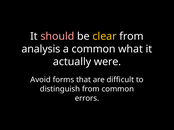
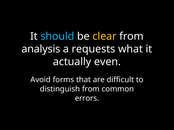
should colour: pink -> light blue
a common: common -> requests
were: were -> even
